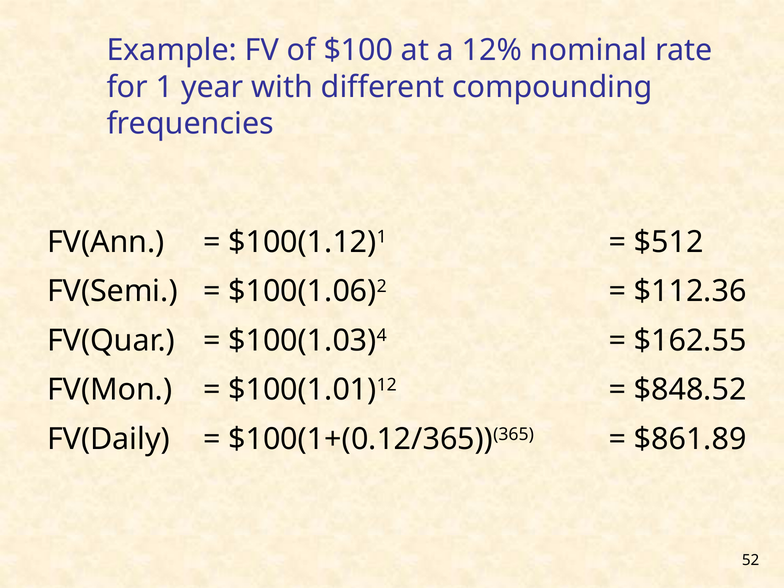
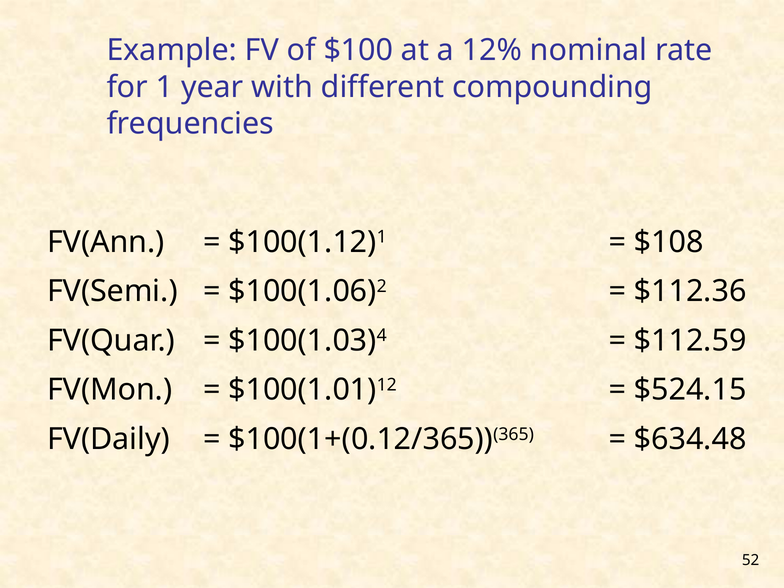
$512: $512 -> $108
$162.55: $162.55 -> $112.59
$848.52: $848.52 -> $524.15
$861.89: $861.89 -> $634.48
